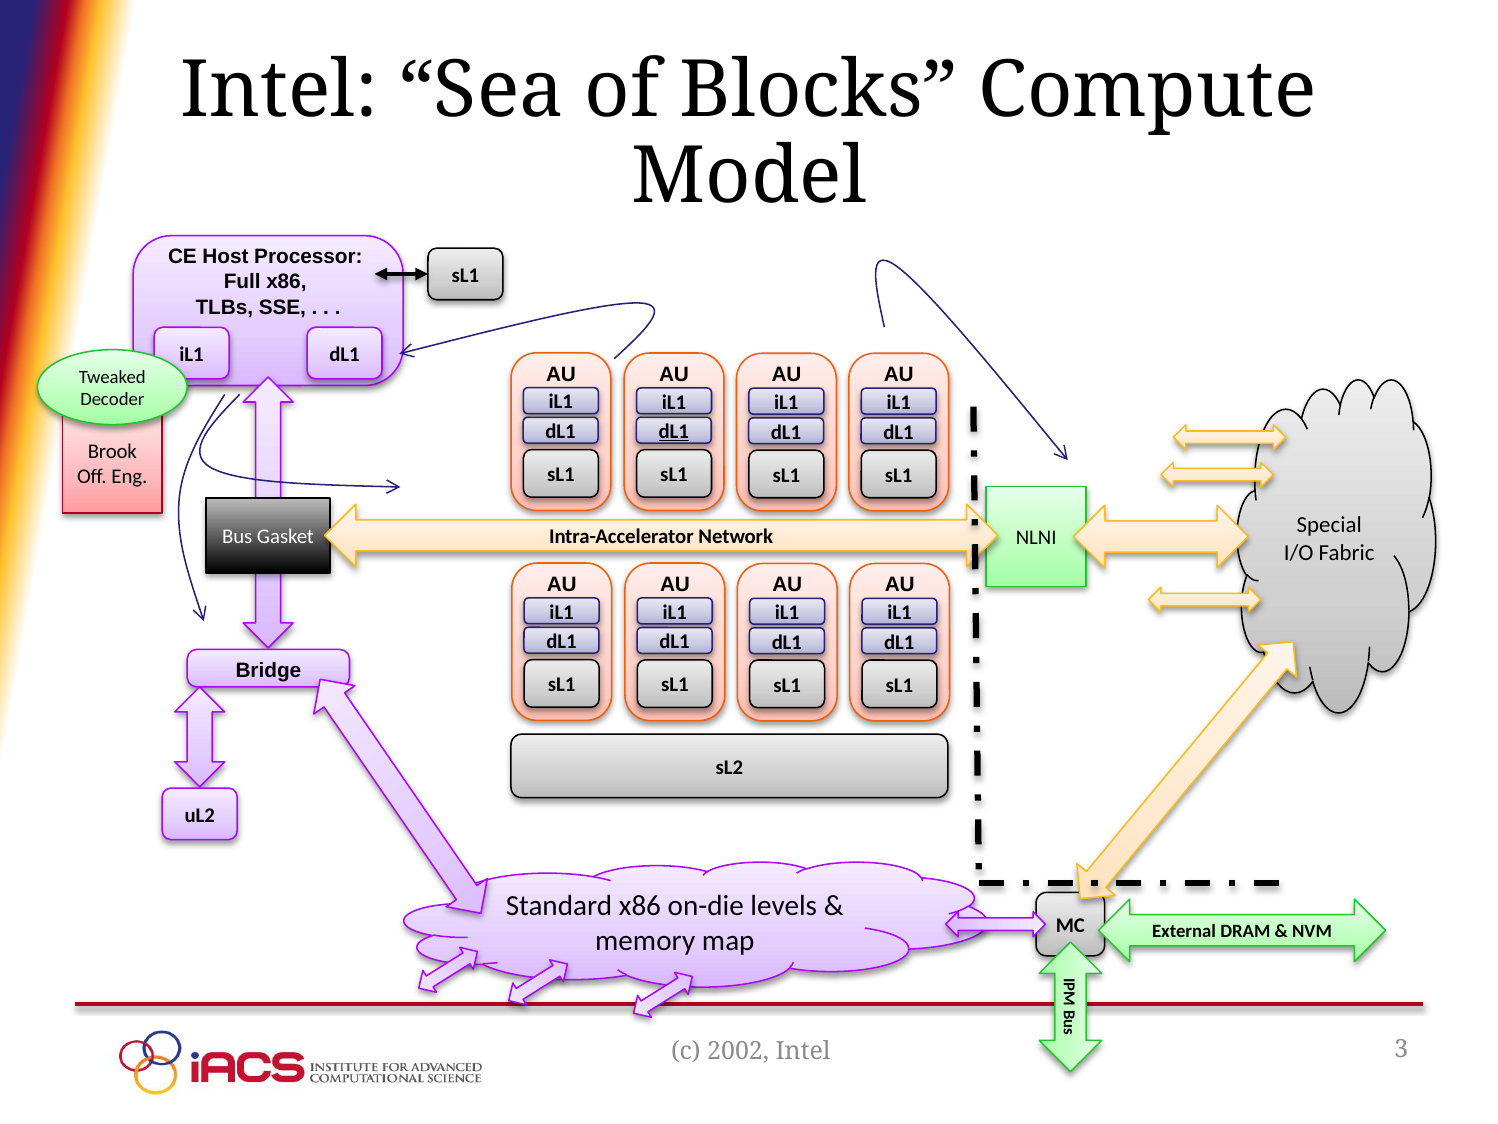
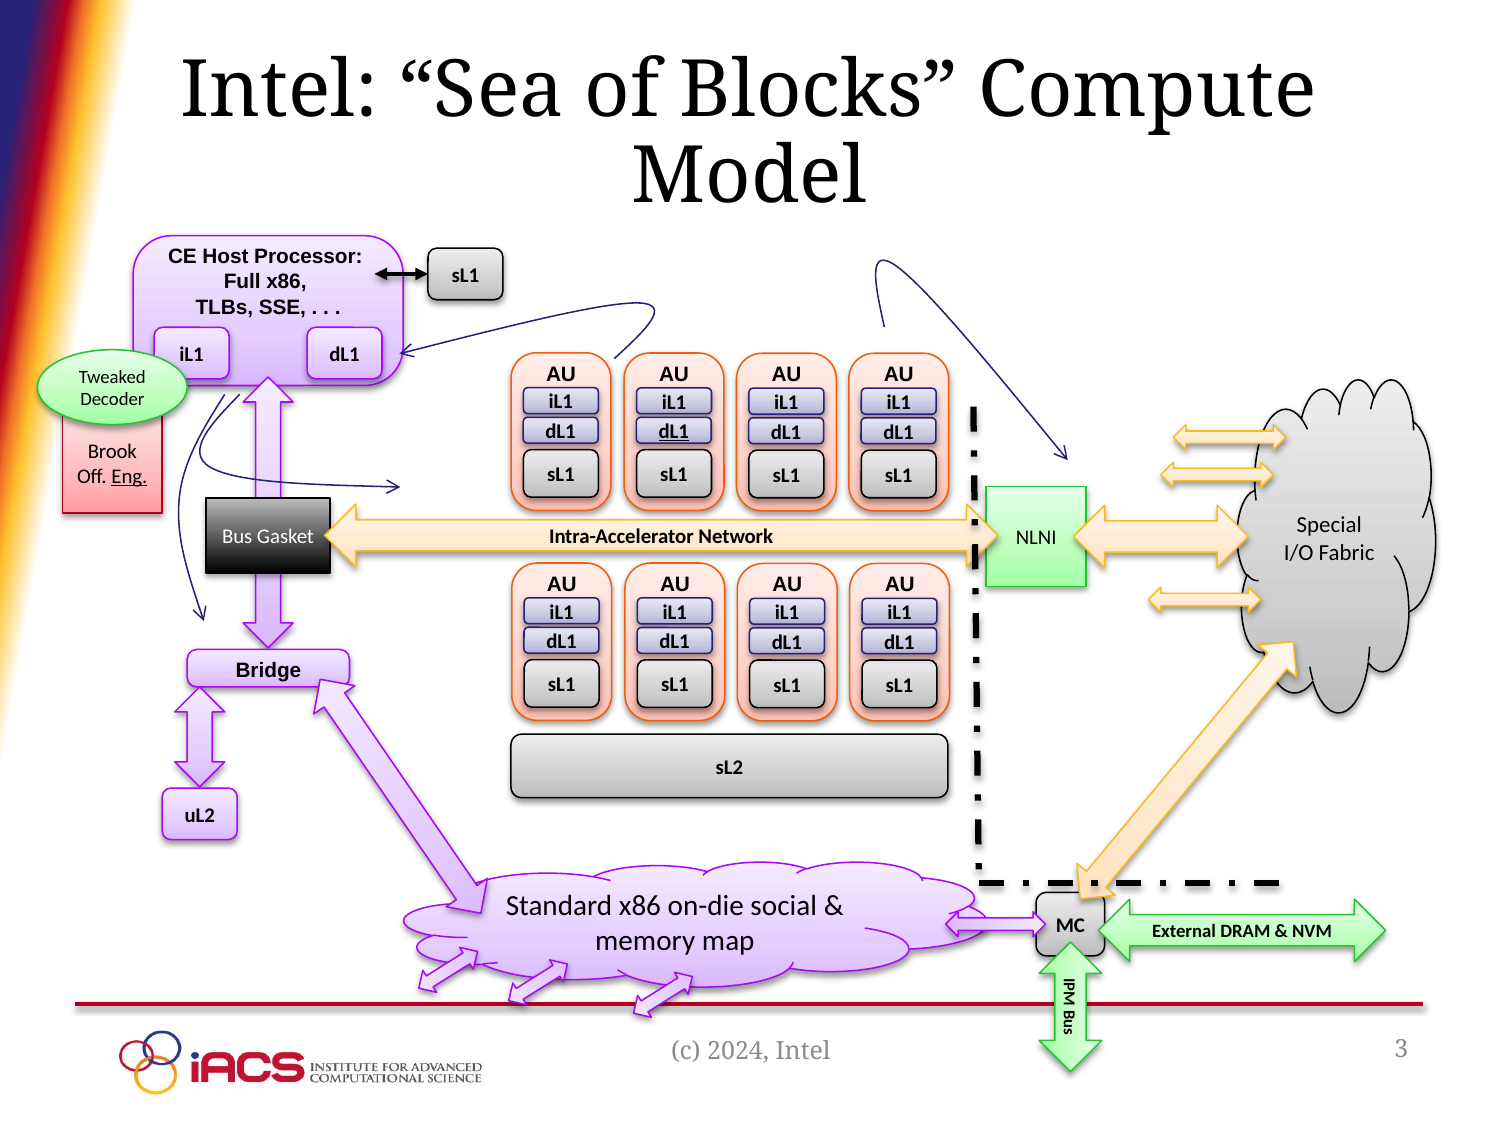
Eng underline: none -> present
levels: levels -> social
2002: 2002 -> 2024
